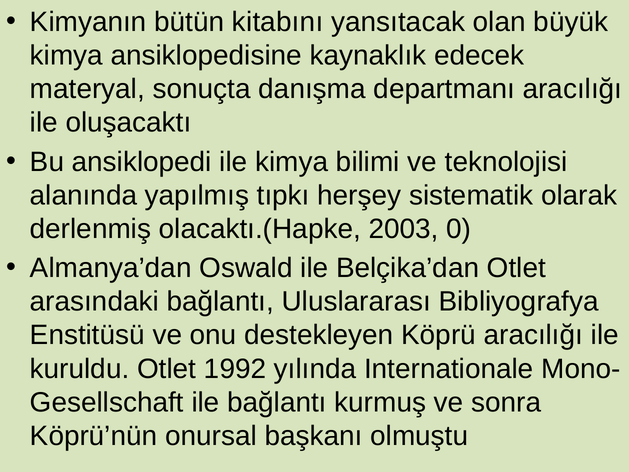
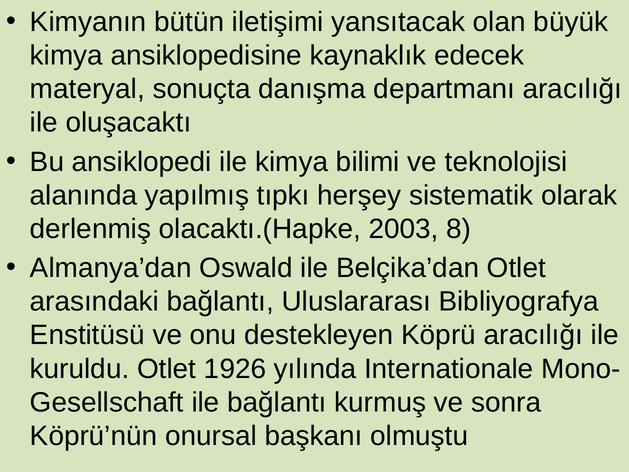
kitabını: kitabını -> iletişimi
0: 0 -> 8
1992: 1992 -> 1926
